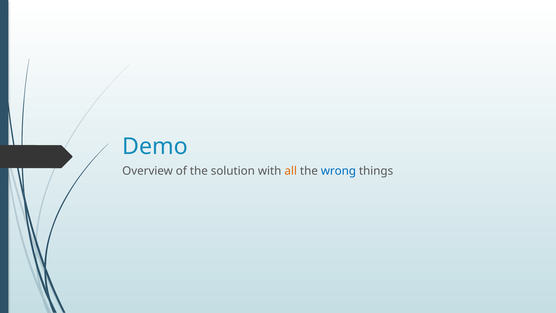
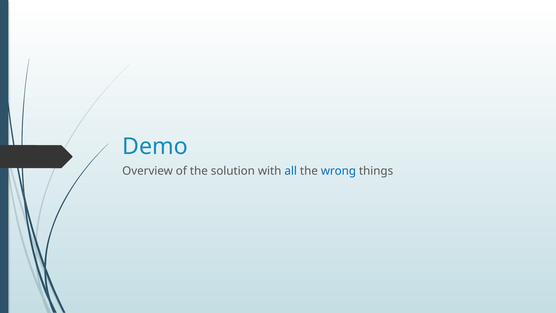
all colour: orange -> blue
